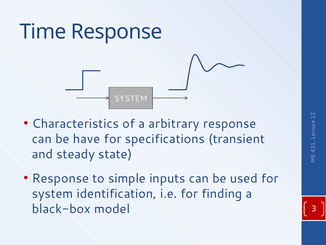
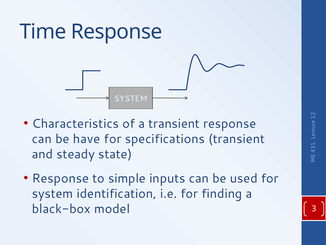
a arbitrary: arbitrary -> transient
